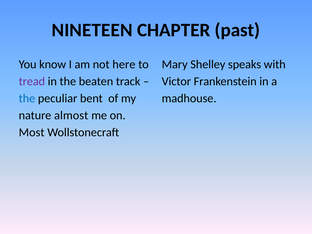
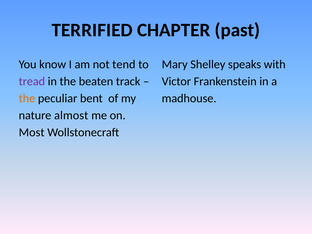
NINETEEN: NINETEEN -> TERRIFIED
here: here -> tend
the at (27, 98) colour: blue -> orange
